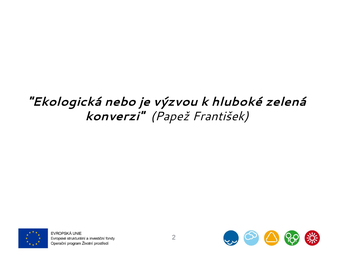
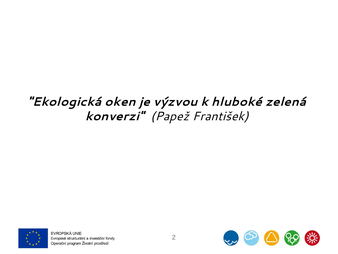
nebo: nebo -> oken
